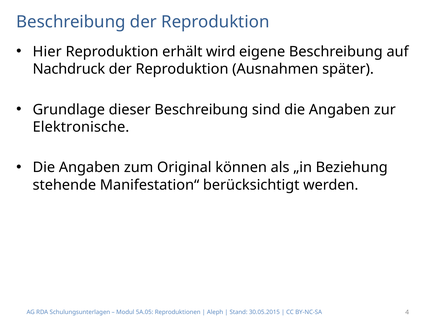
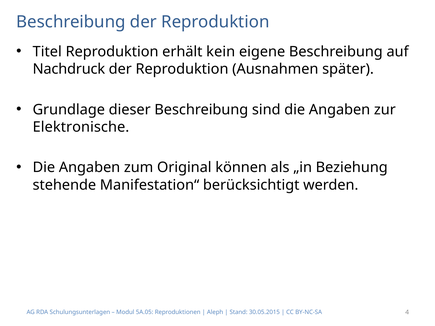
Hier: Hier -> Titel
wird: wird -> kein
